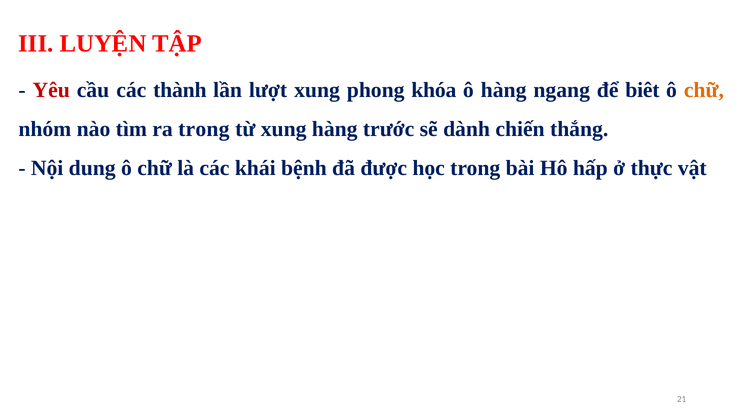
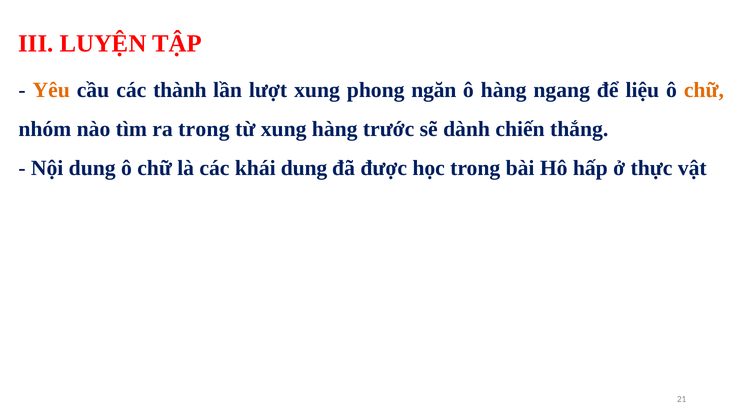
Yêu colour: red -> orange
khóa: khóa -> ngăn
biêt: biêt -> liệu
khái bệnh: bệnh -> dung
